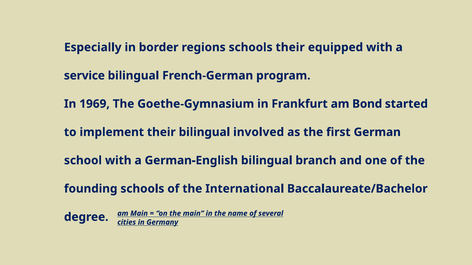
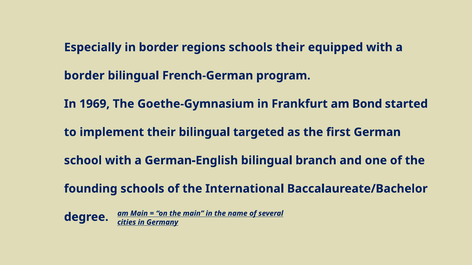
service at (84, 76): service -> border
involved: involved -> targeted
